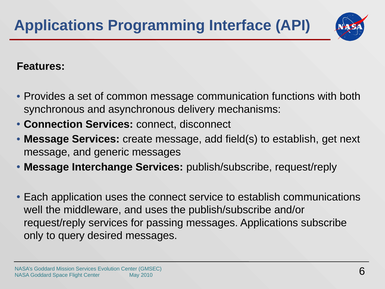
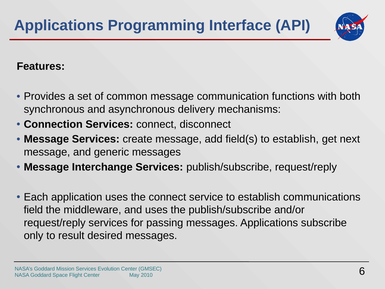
well: well -> field
query: query -> result
